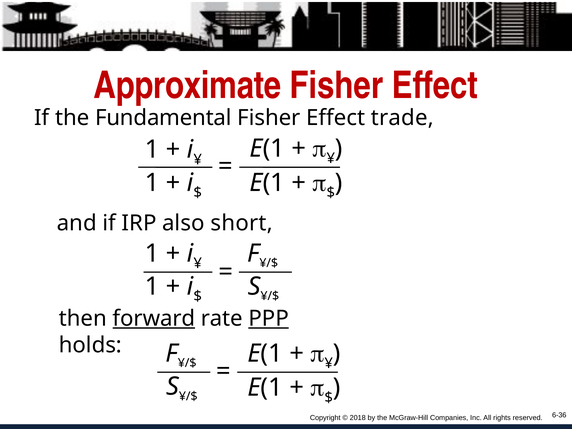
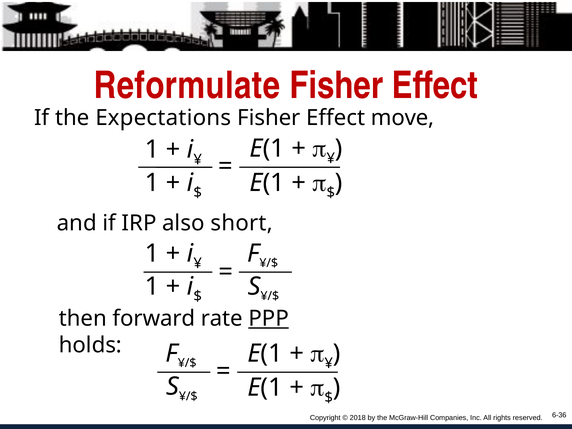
Approximate: Approximate -> Reformulate
Fundamental: Fundamental -> Expectations
trade: trade -> move
forward underline: present -> none
